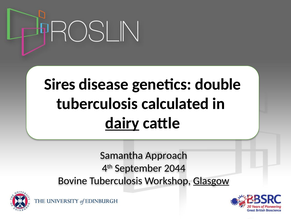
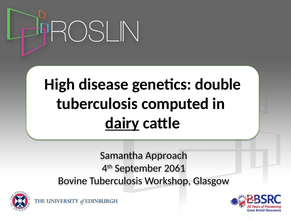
Sires: Sires -> High
calculated: calculated -> computed
2044: 2044 -> 2061
Glasgow underline: present -> none
